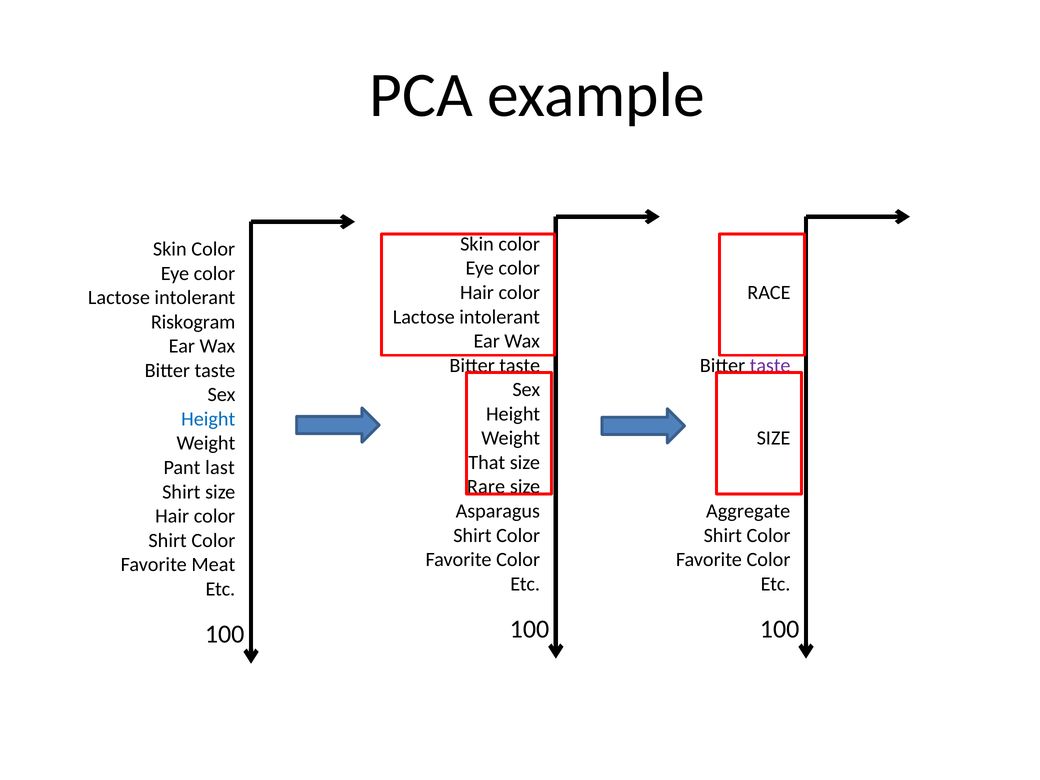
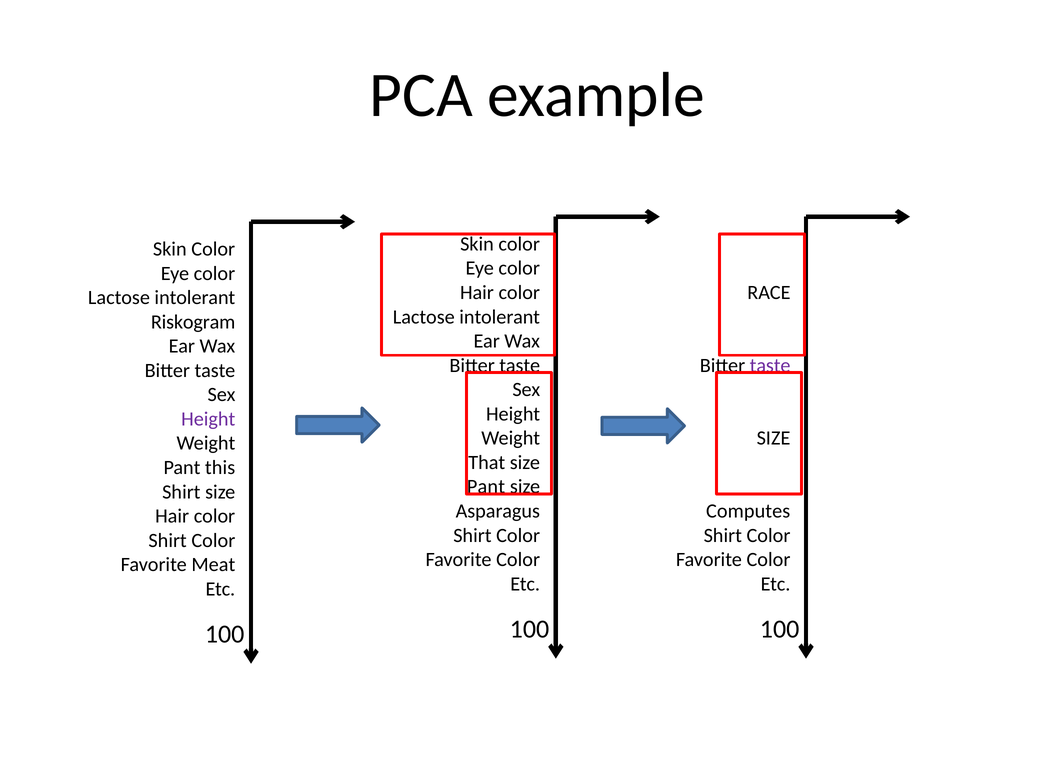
Height at (208, 419) colour: blue -> purple
last: last -> this
Rare at (486, 487): Rare -> Pant
Aggregate: Aggregate -> Computes
